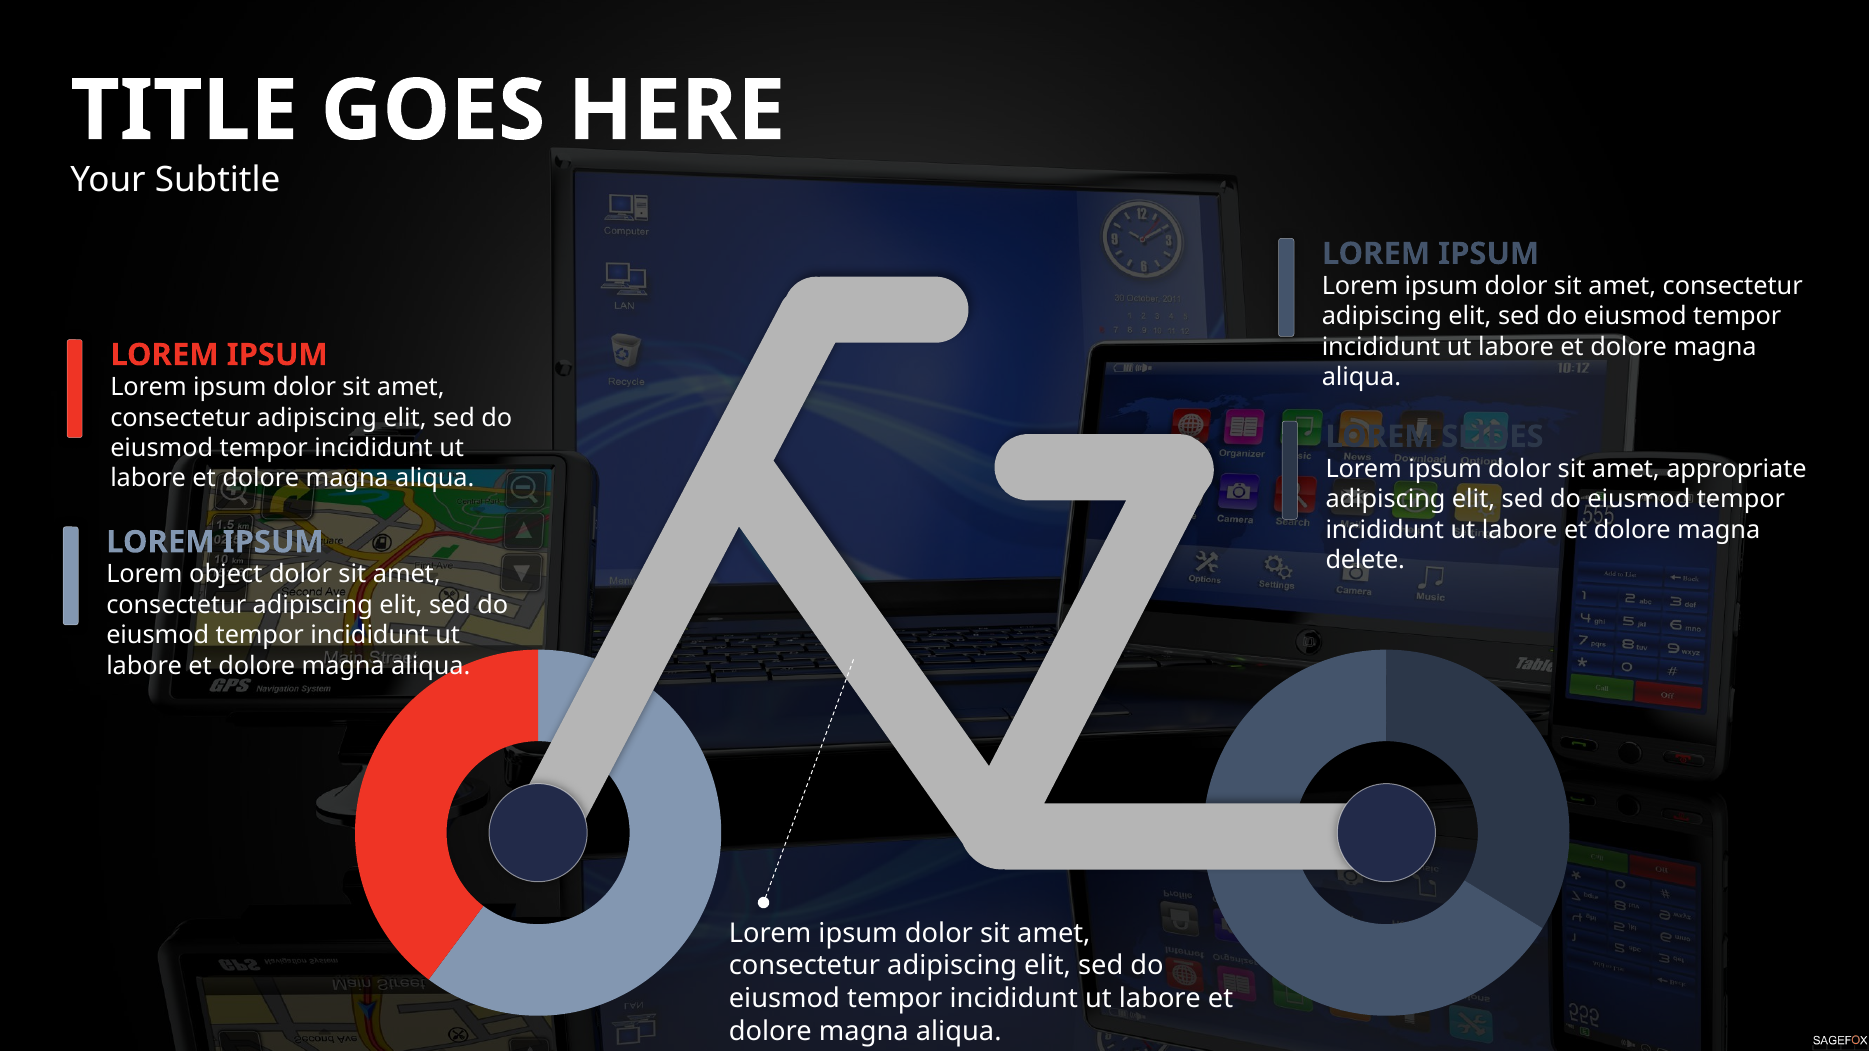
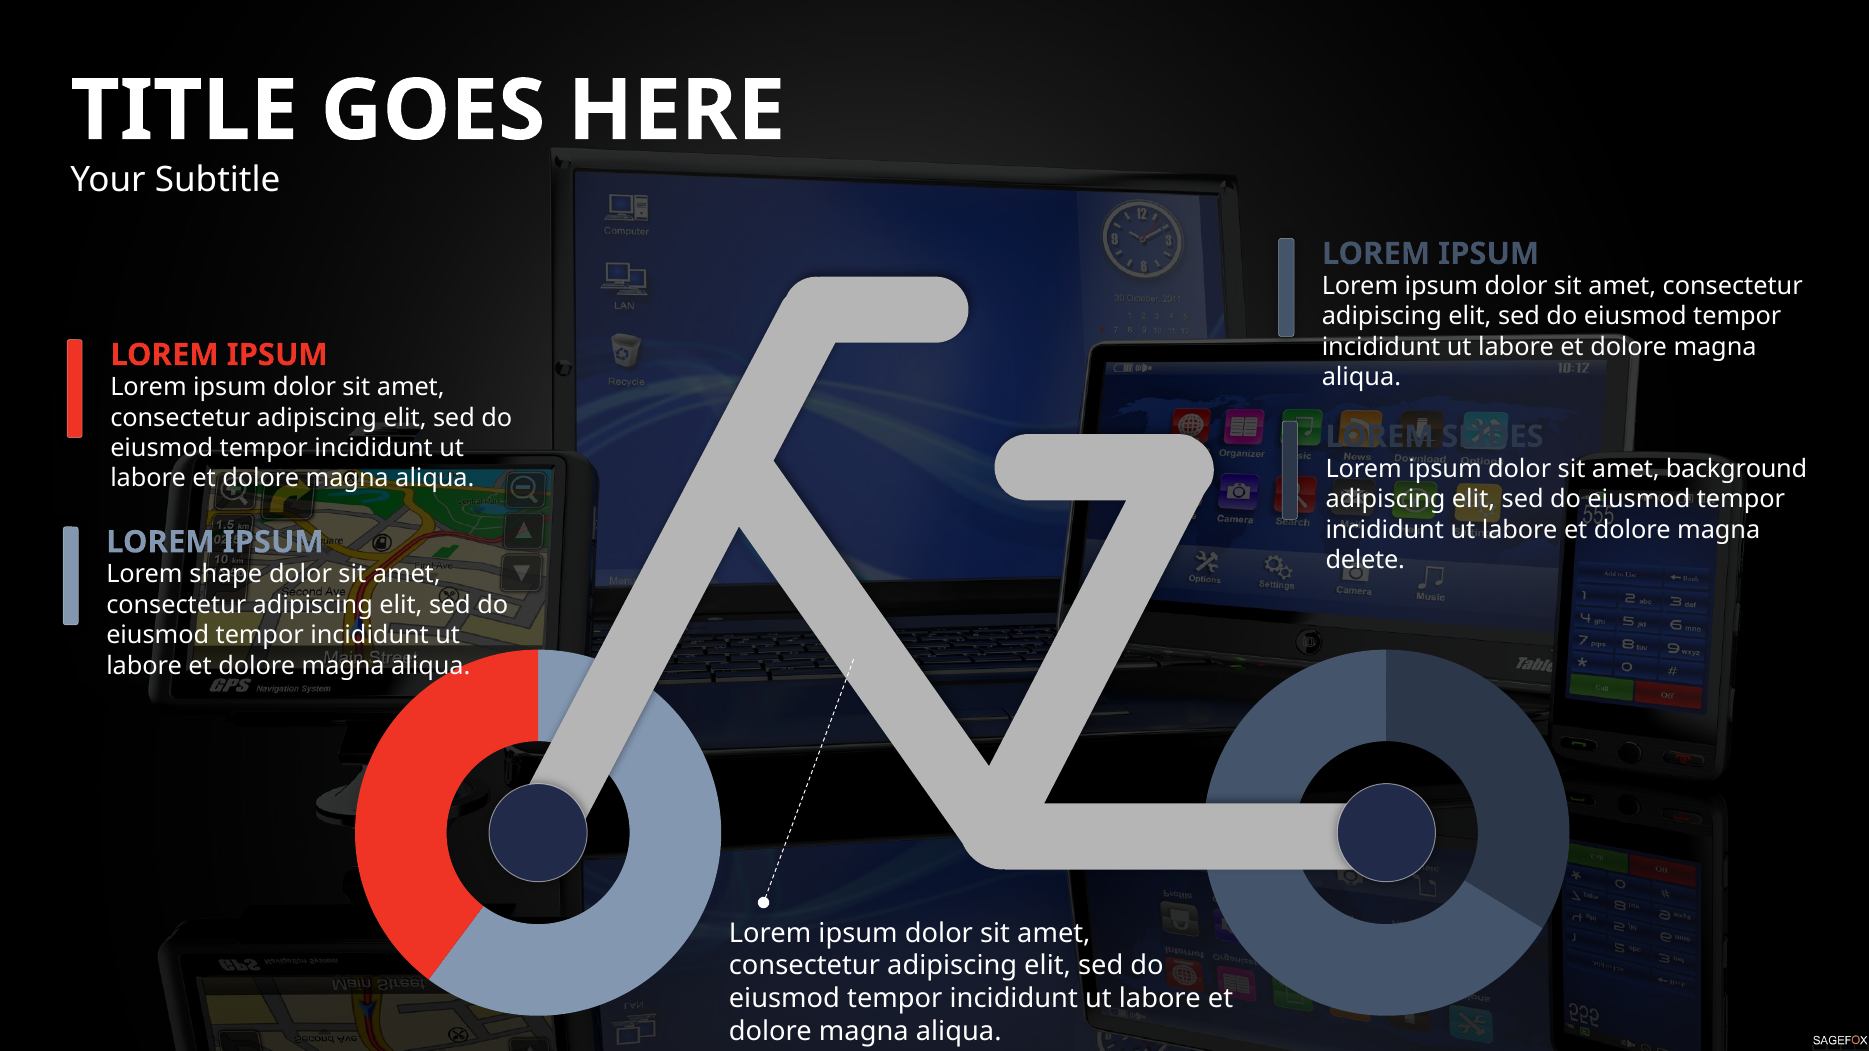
appropriate: appropriate -> background
object: object -> shape
